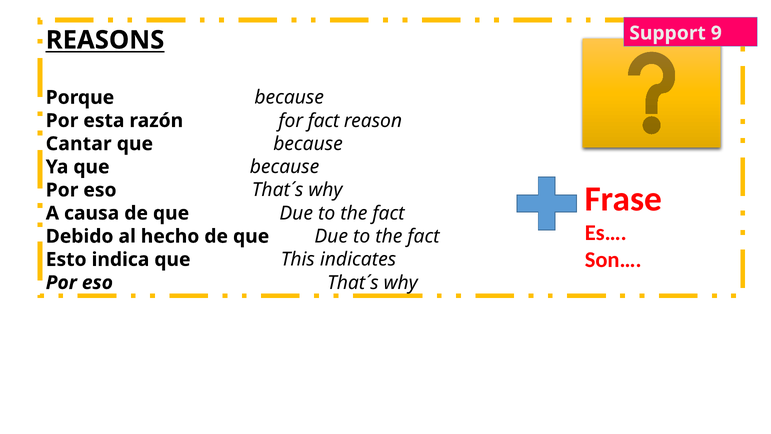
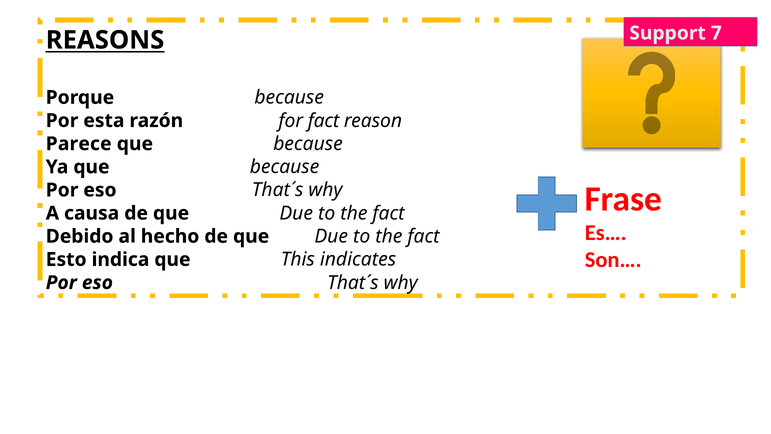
9: 9 -> 7
Cantar: Cantar -> Parece
